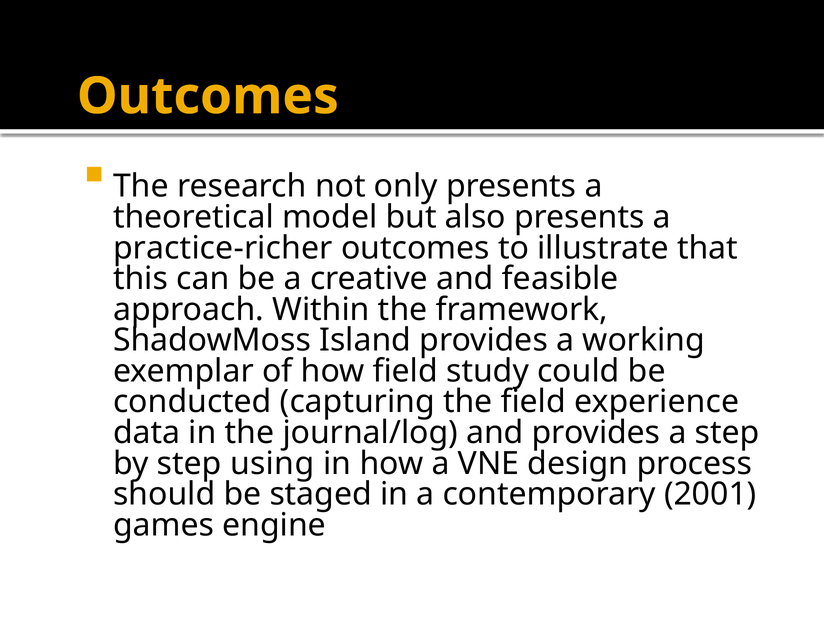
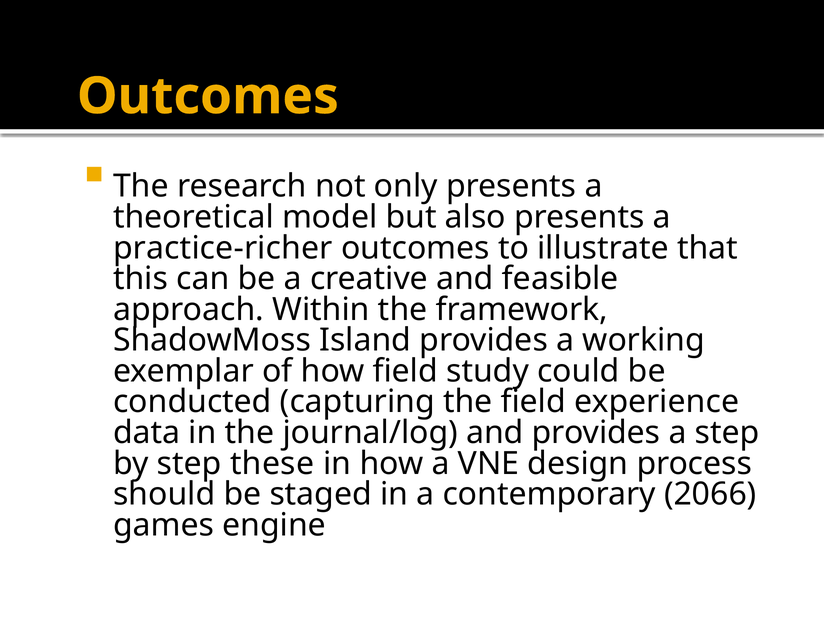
using: using -> these
2001: 2001 -> 2066
